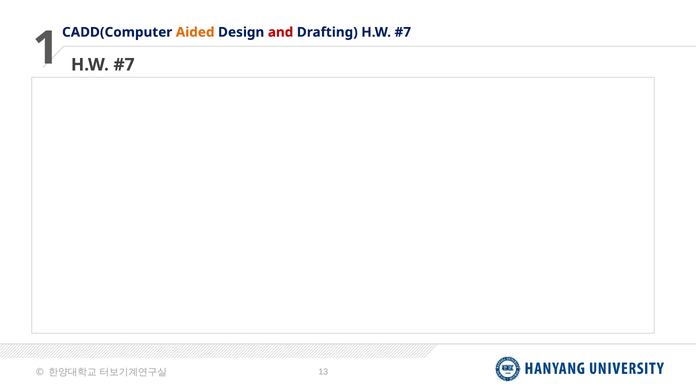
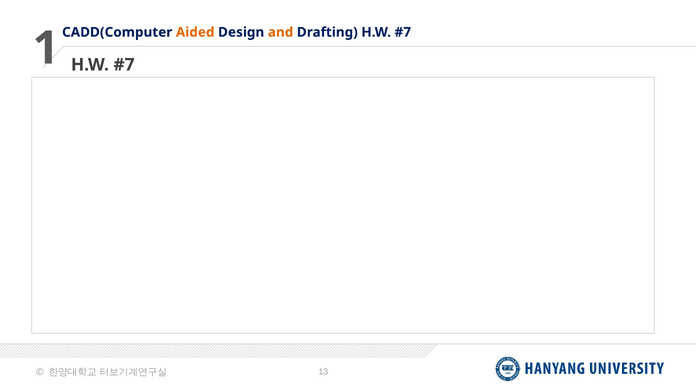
and colour: red -> orange
